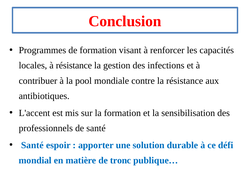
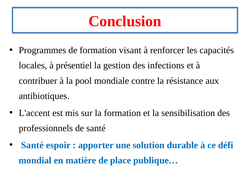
à résistance: résistance -> présentiel
tronc: tronc -> place
